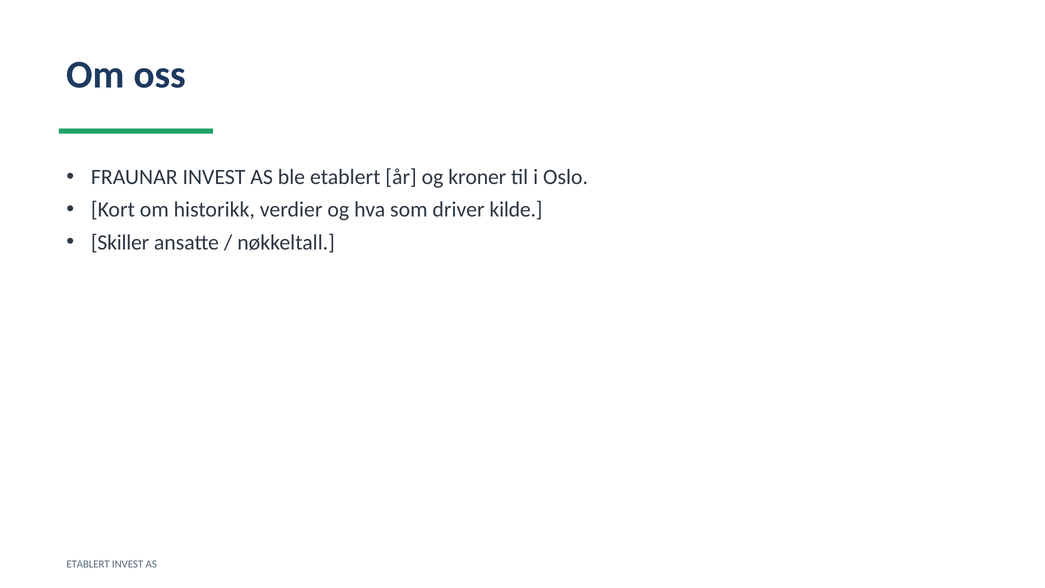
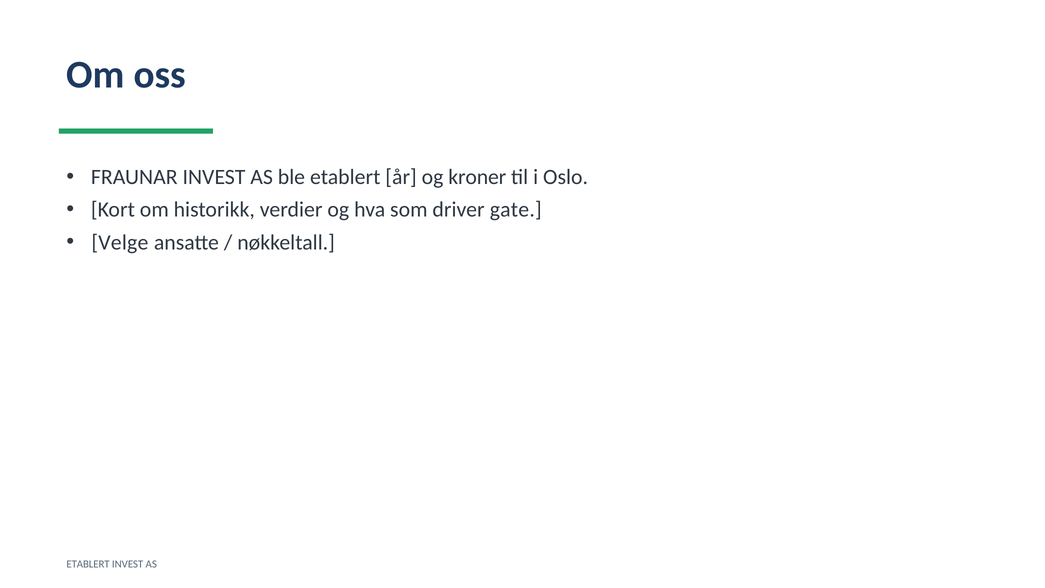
kilde: kilde -> gate
Skiller: Skiller -> Velge
